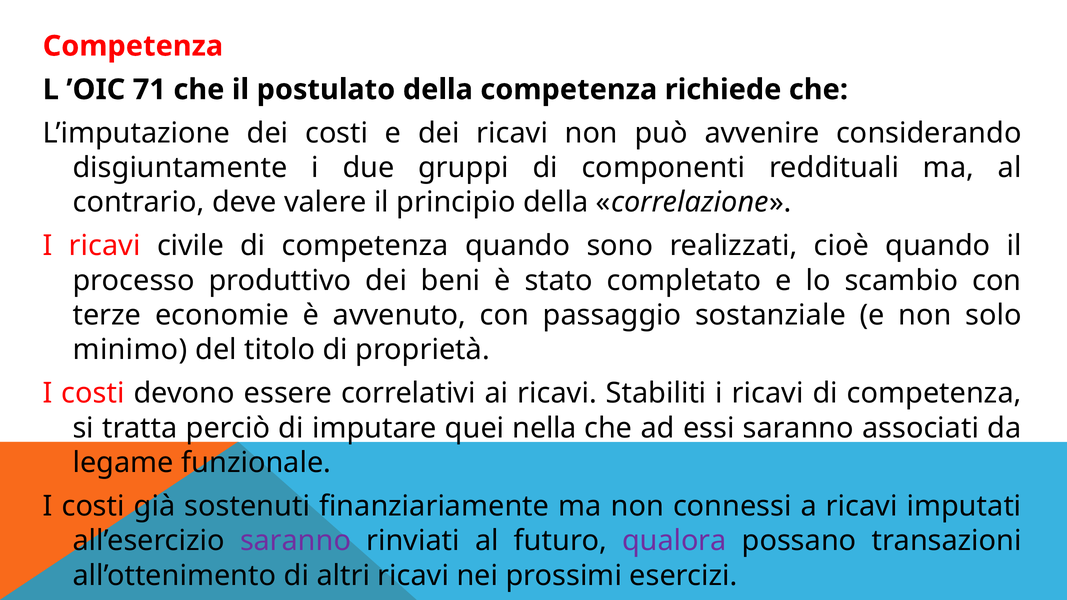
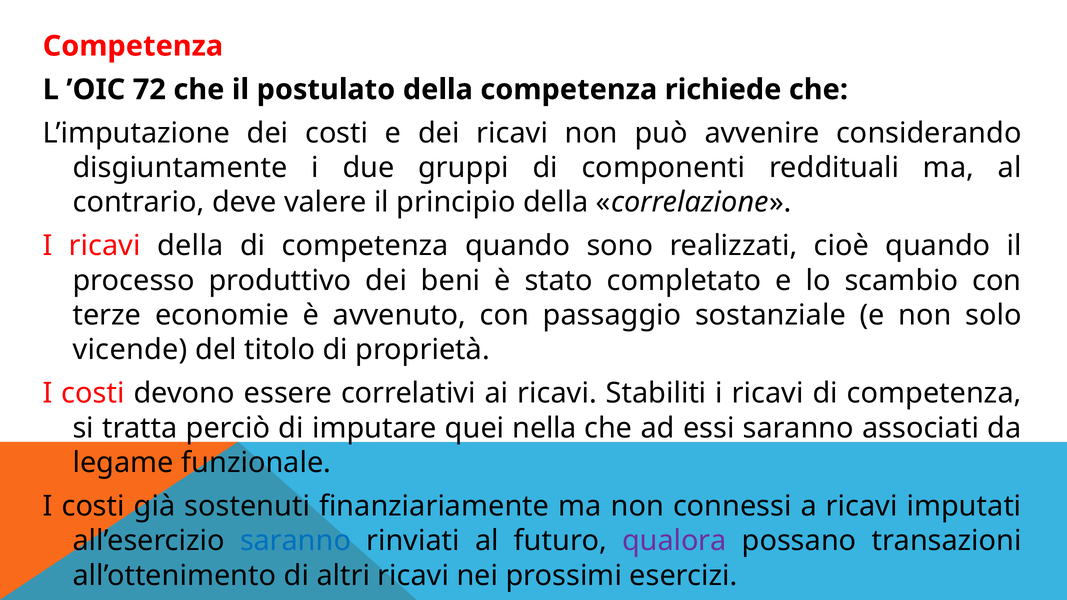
71: 71 -> 72
ricavi civile: civile -> della
minimo: minimo -> vicende
saranno at (296, 541) colour: purple -> blue
